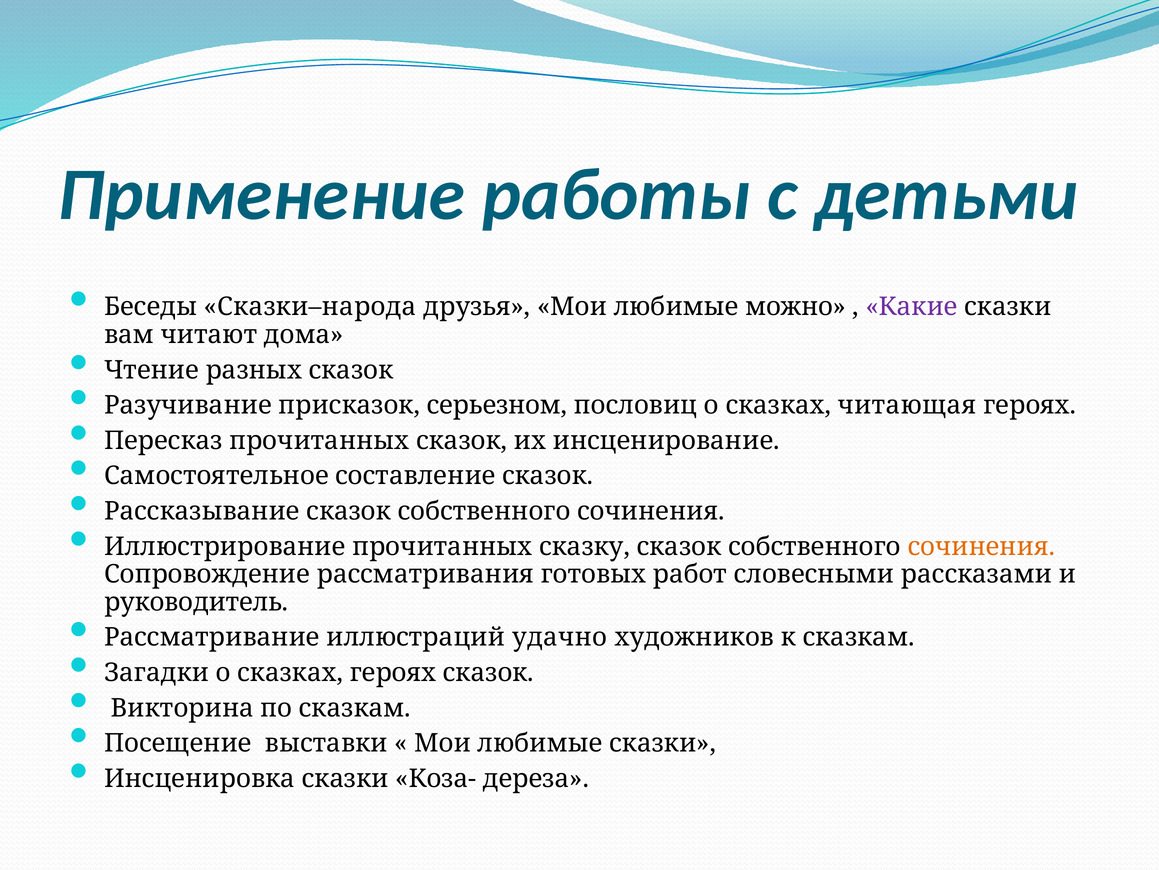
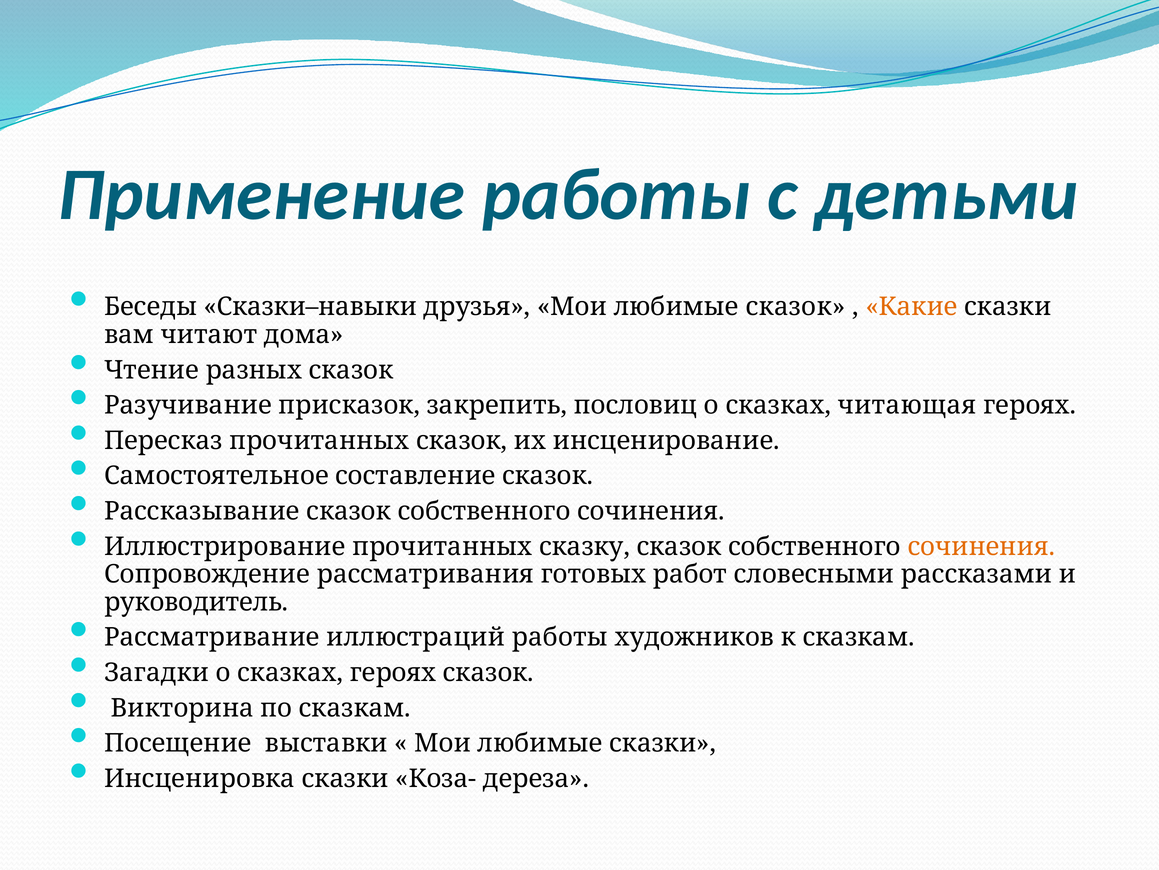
Сказки–народа: Сказки–народа -> Сказки–навыки
любимые можно: можно -> сказок
Какие colour: purple -> orange
серьезном: серьезном -> закрепить
иллюстраций удачно: удачно -> работы
